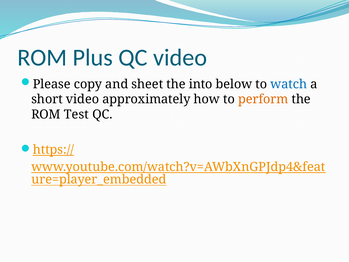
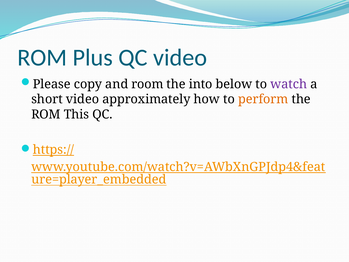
sheet: sheet -> room
watch colour: blue -> purple
Test: Test -> This
